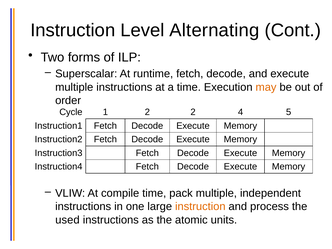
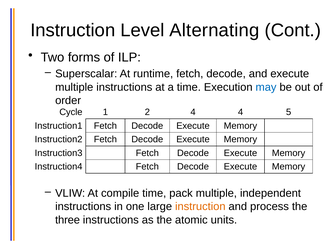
may colour: orange -> blue
2 2: 2 -> 4
used: used -> three
